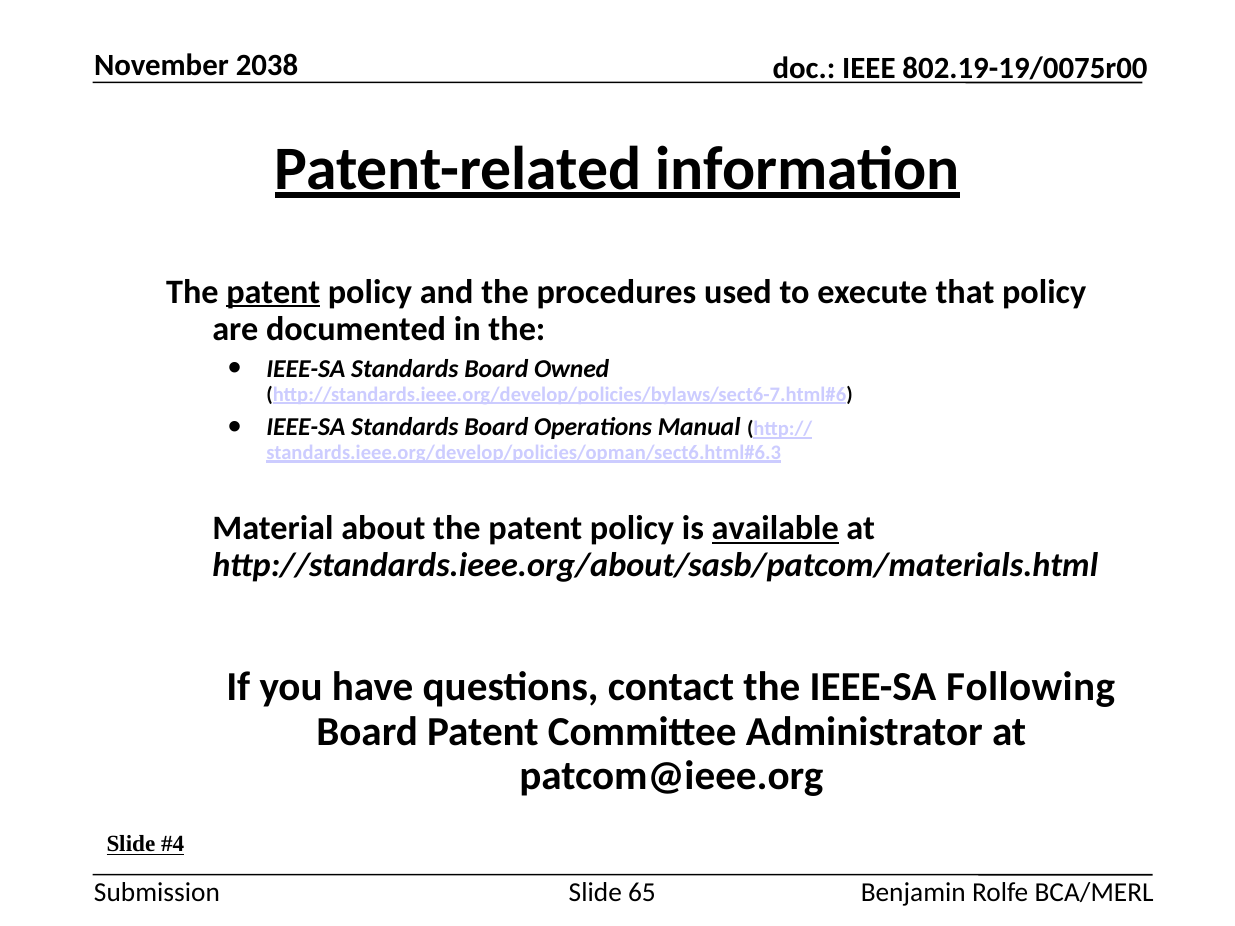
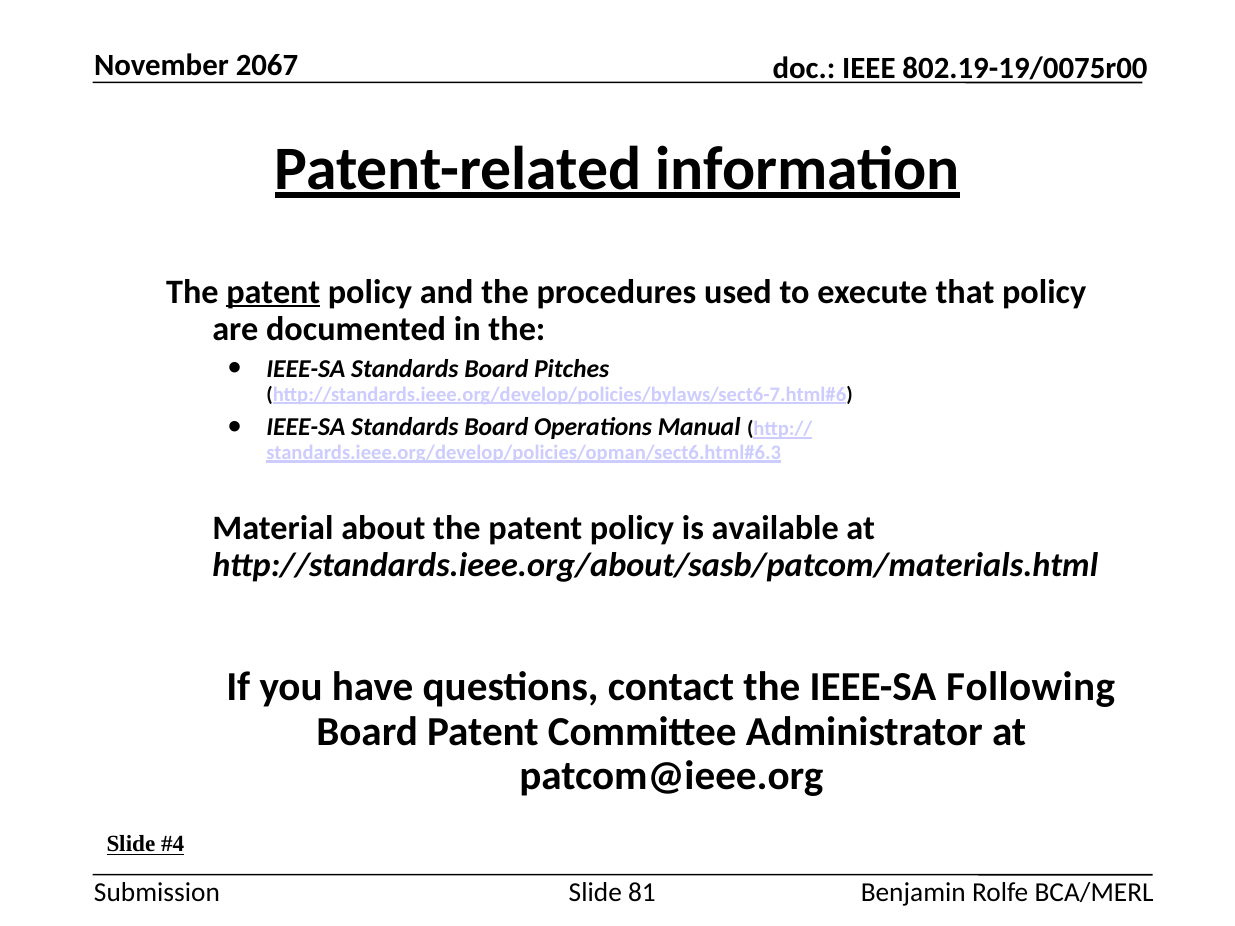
2038: 2038 -> 2067
Owned: Owned -> Pitches
available underline: present -> none
65: 65 -> 81
